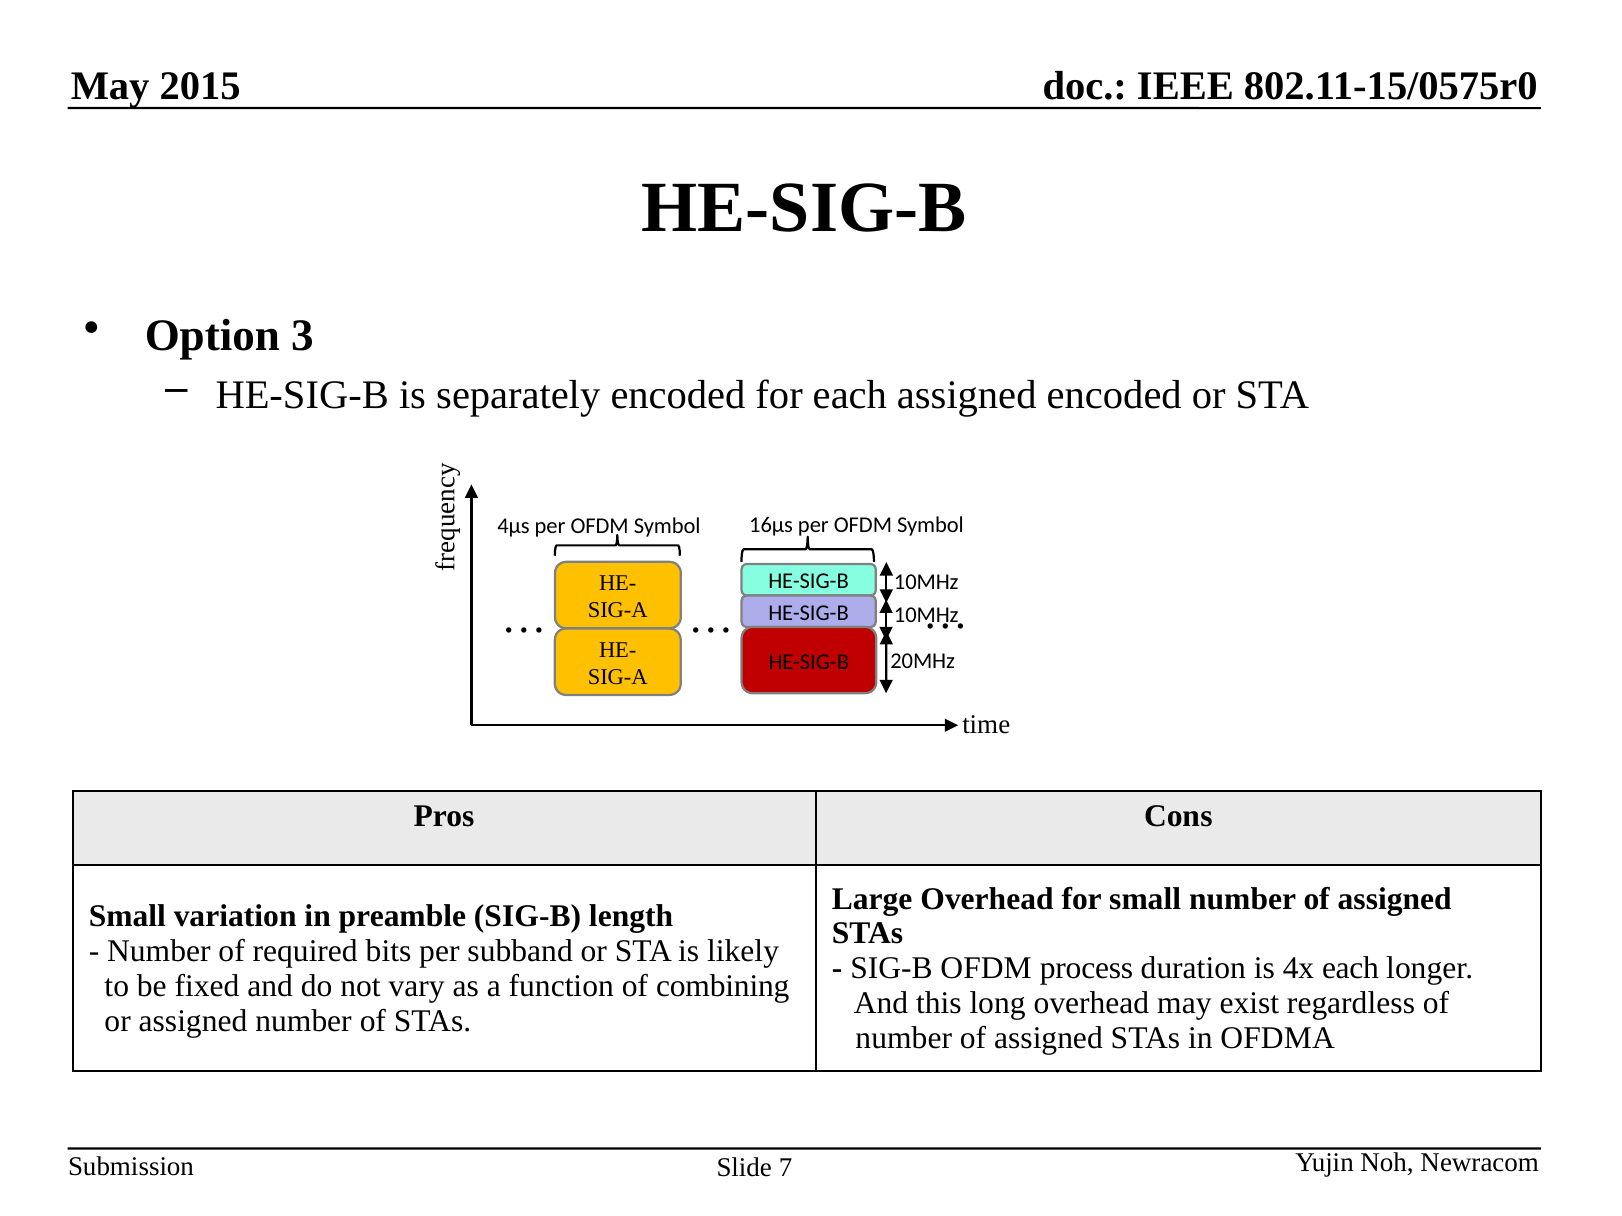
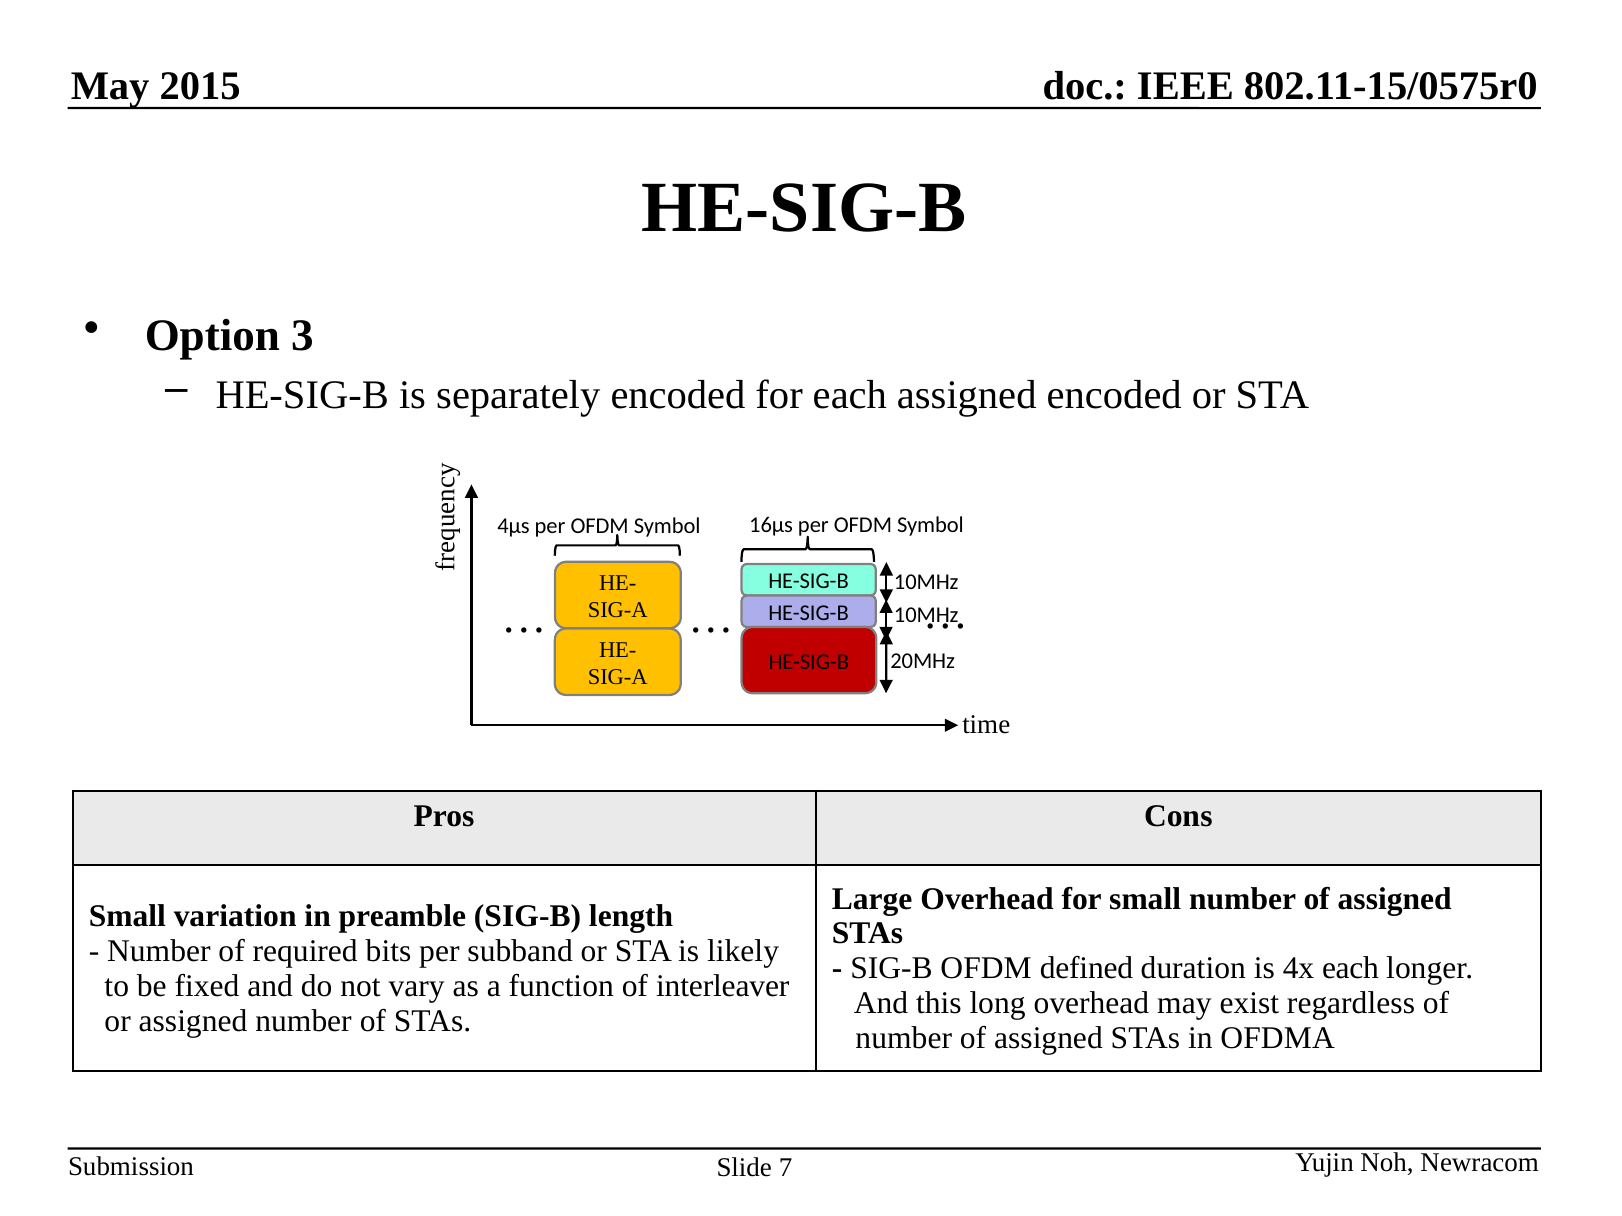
process: process -> defined
combining: combining -> interleaver
